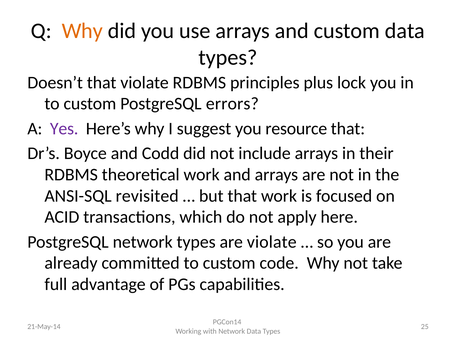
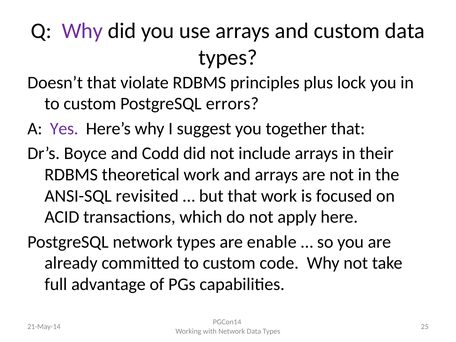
Why at (82, 31) colour: orange -> purple
resource: resource -> together
are violate: violate -> enable
